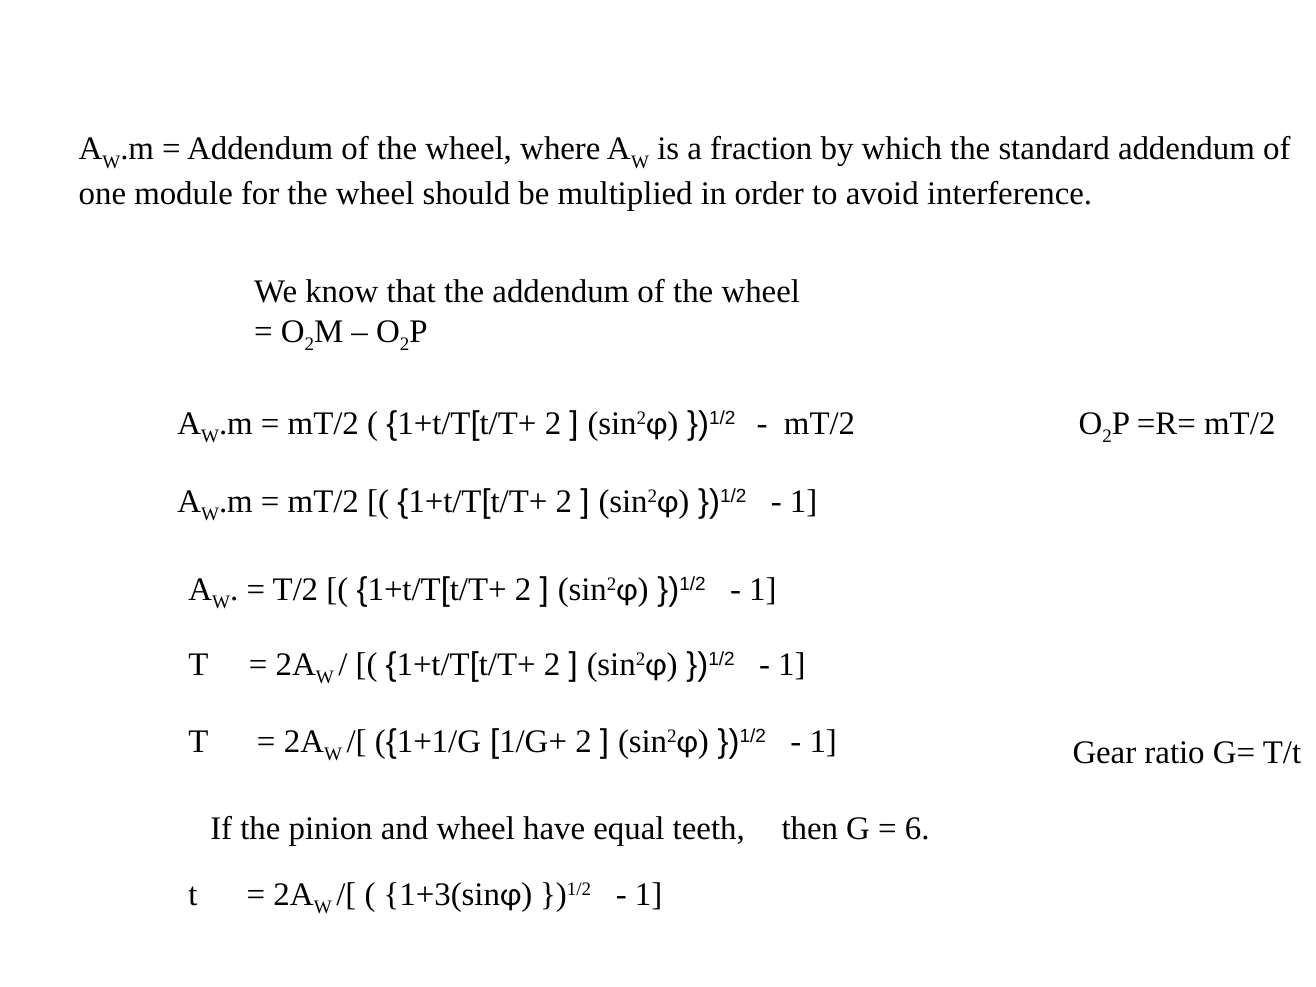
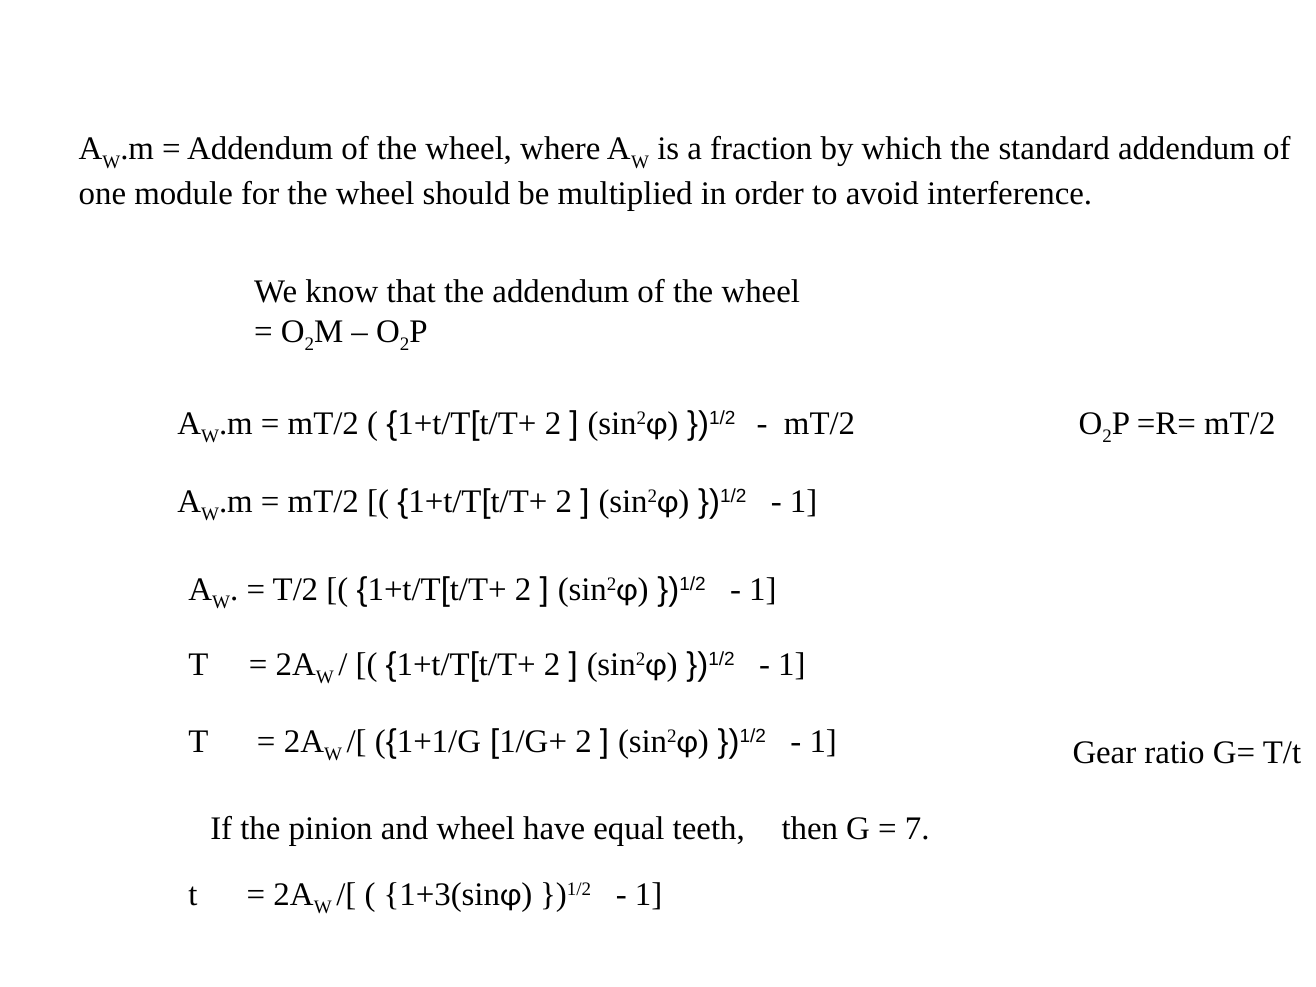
6: 6 -> 7
